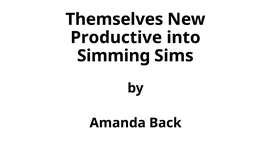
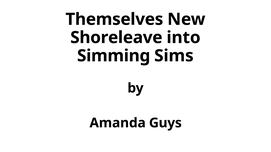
Productive: Productive -> Shoreleave
Back: Back -> Guys
